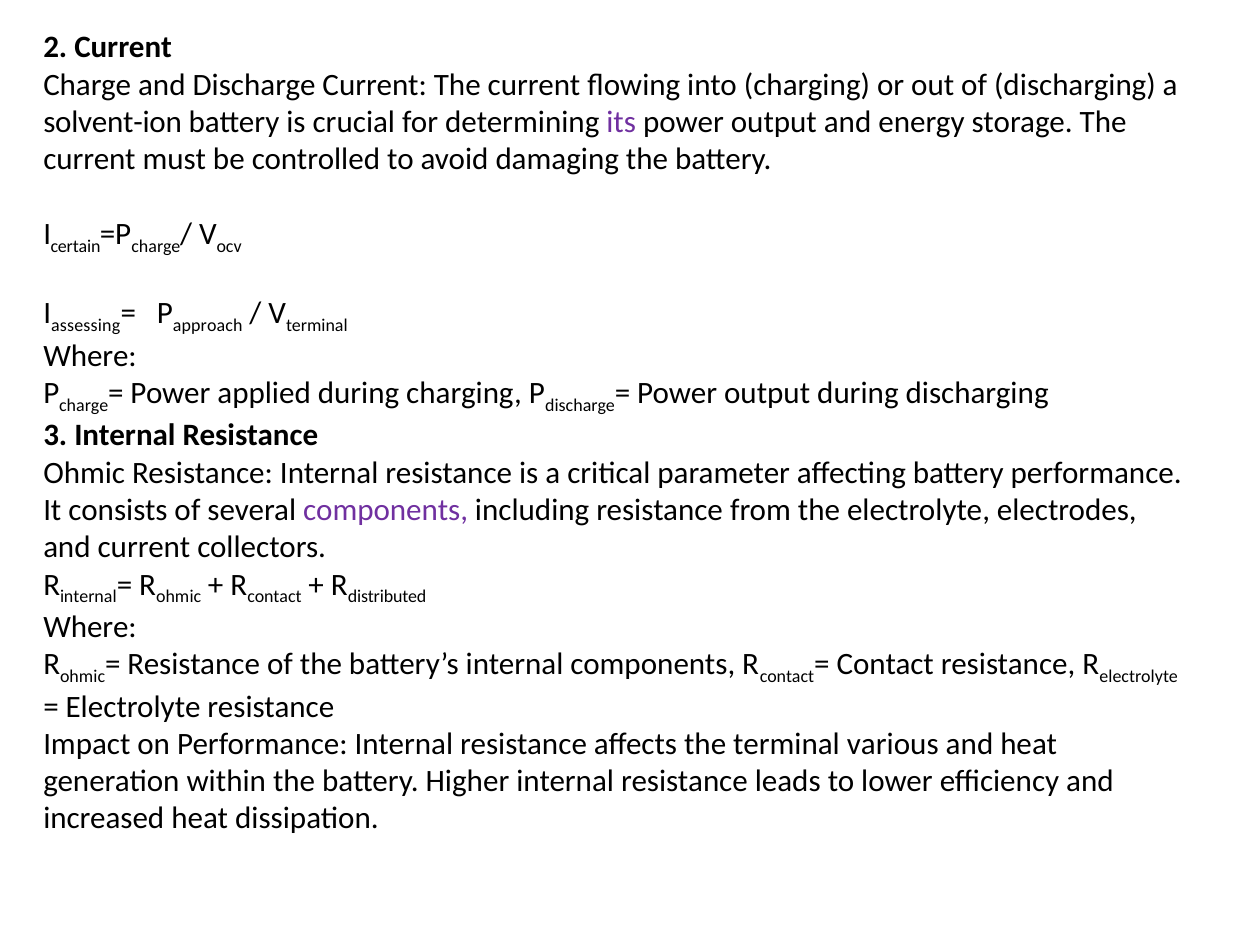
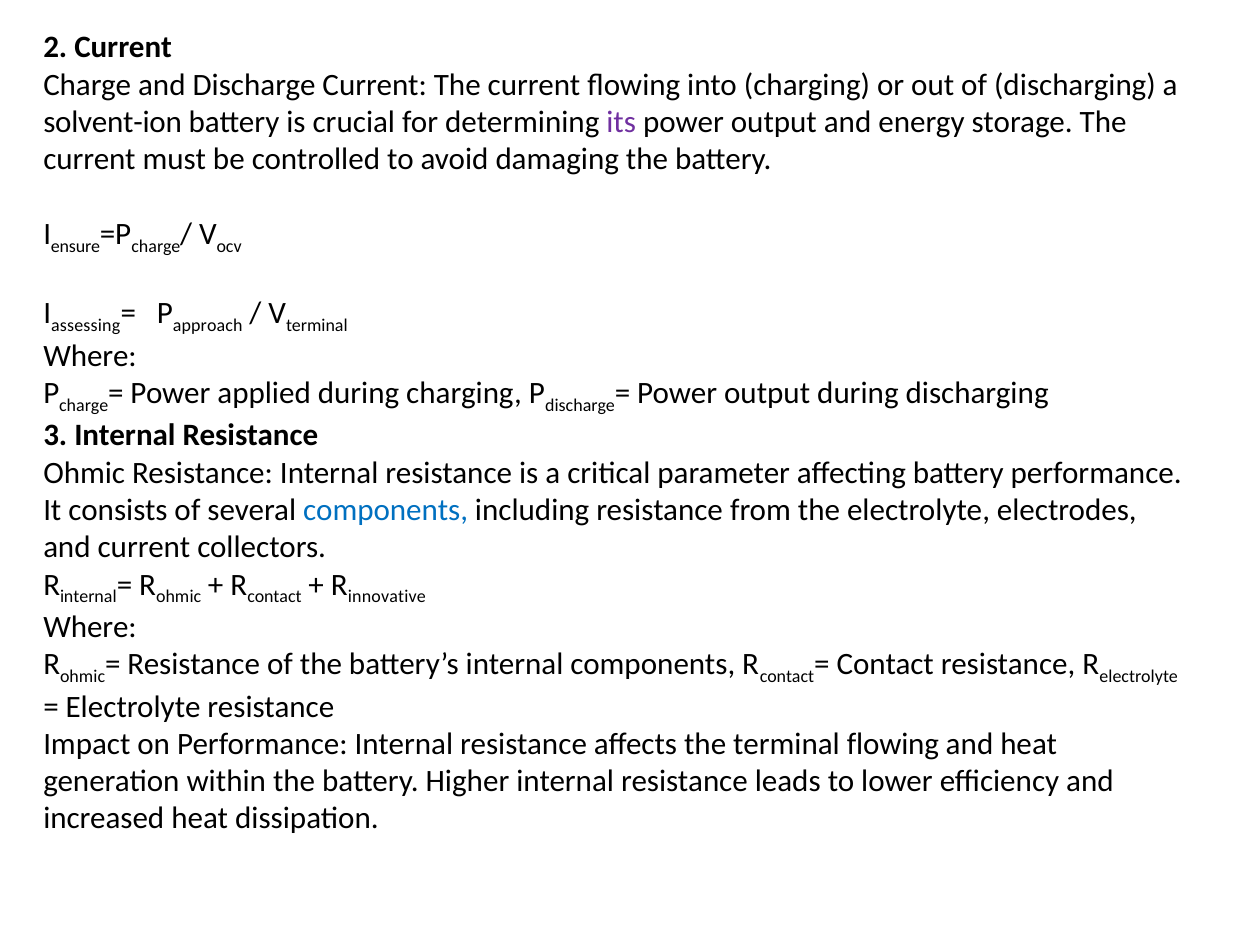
certain: certain -> ensure
components at (386, 510) colour: purple -> blue
distributed: distributed -> innovative
terminal various: various -> flowing
